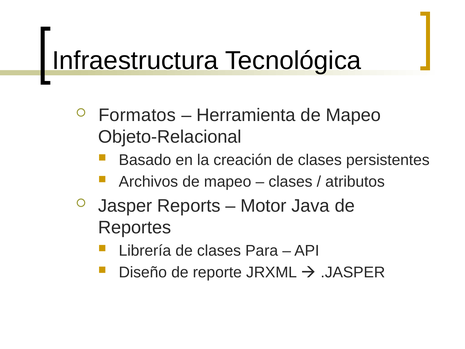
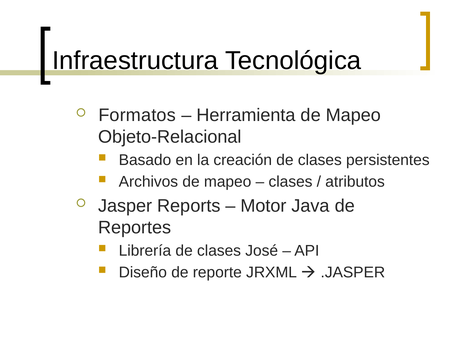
Para: Para -> José
